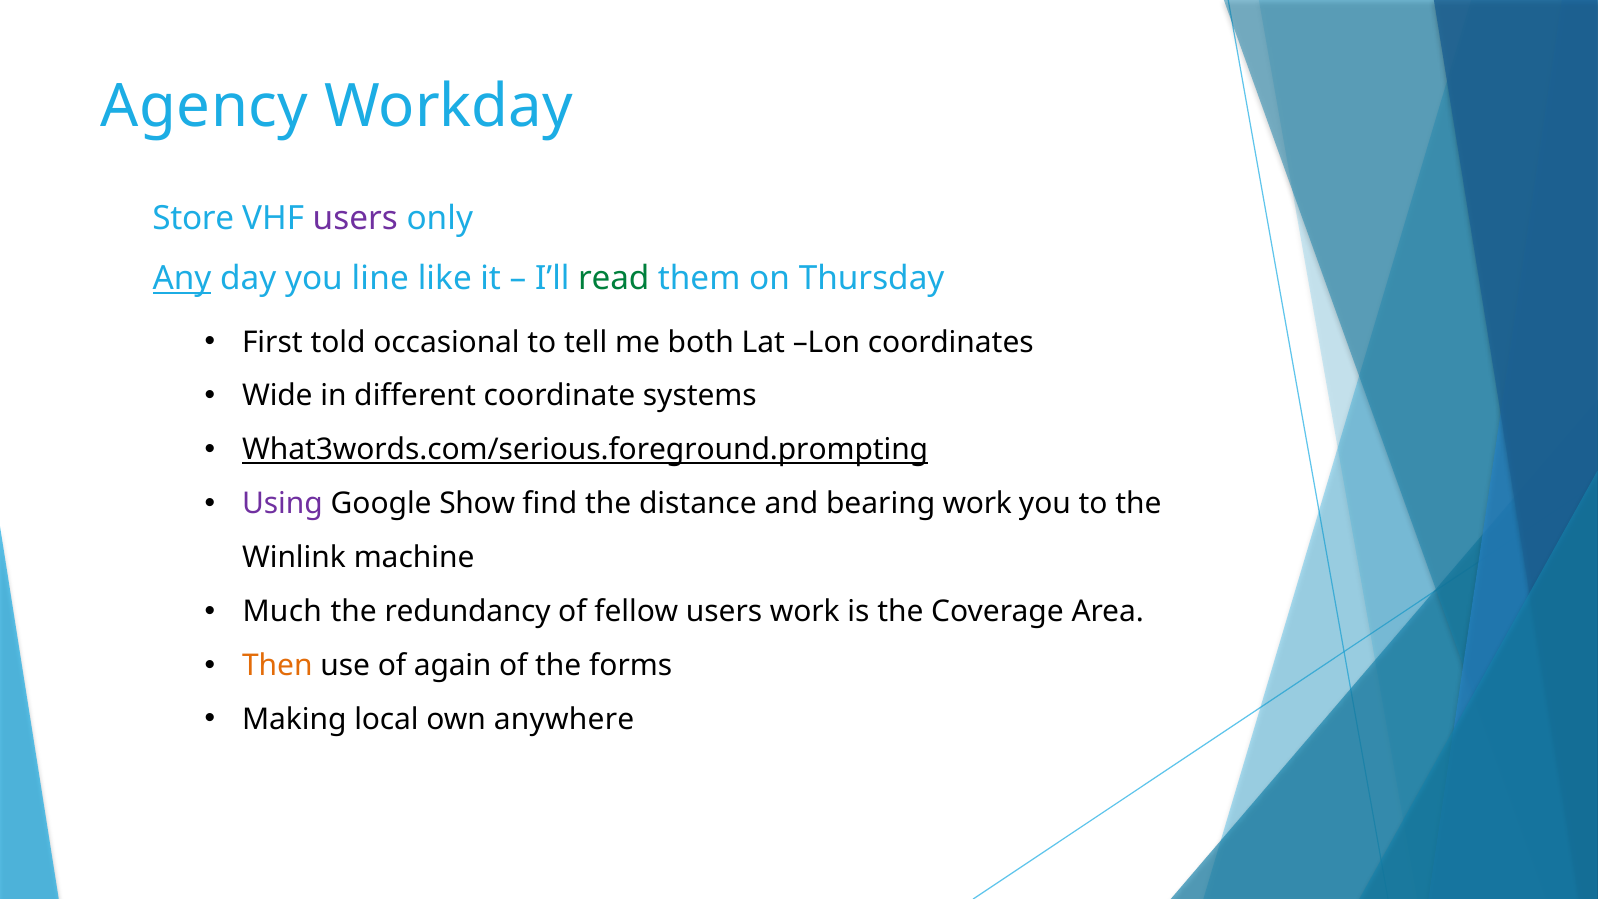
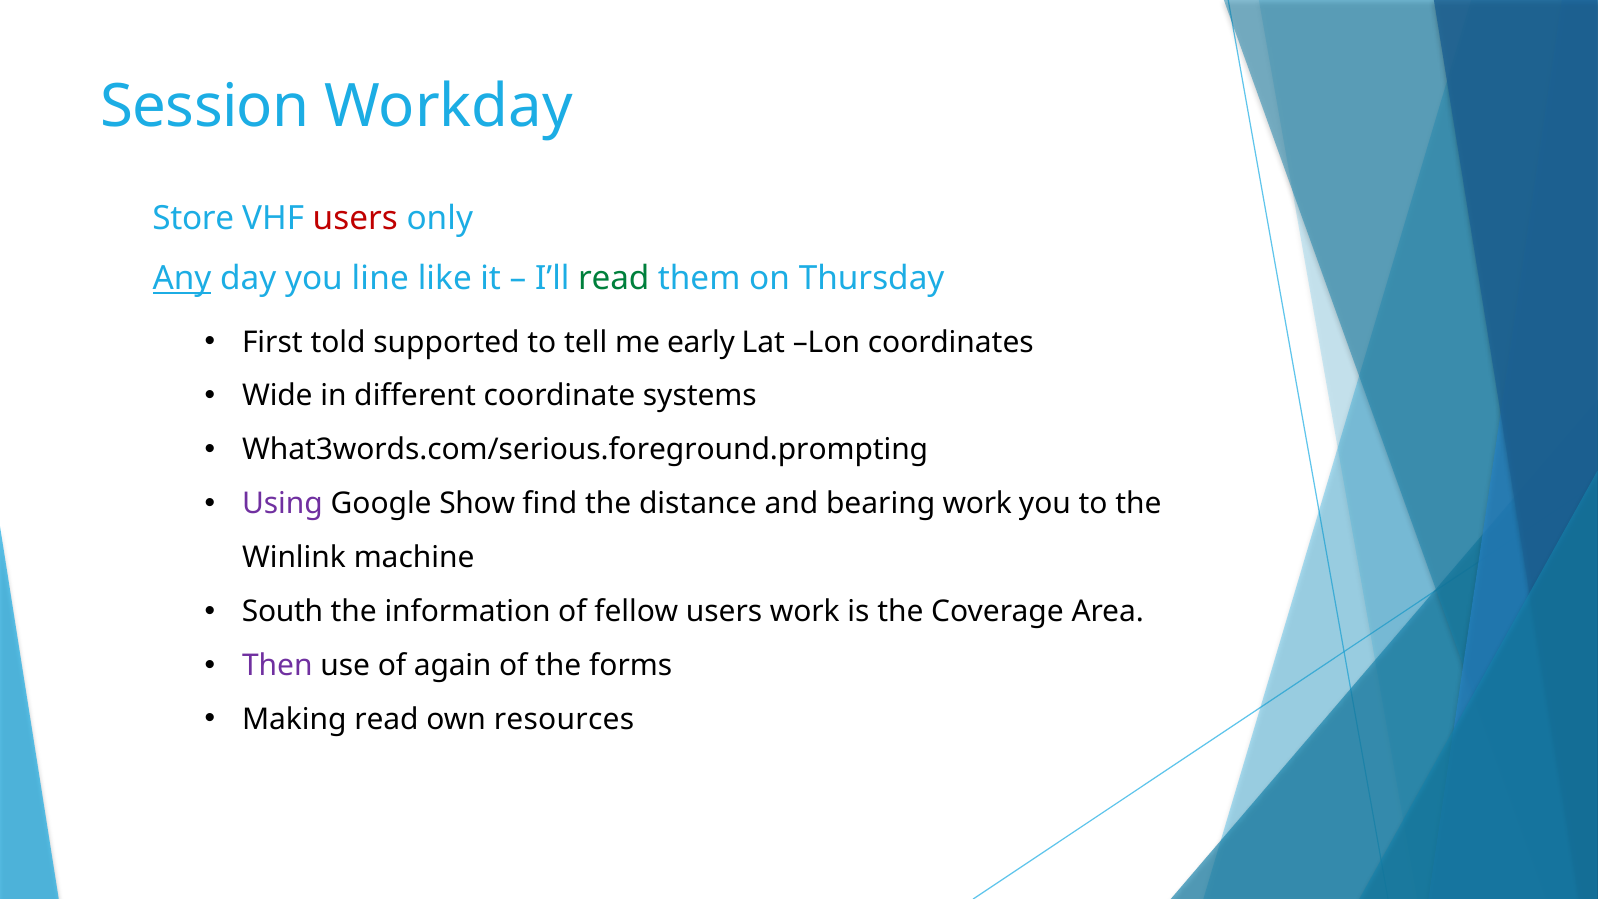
Agency: Agency -> Session
users at (355, 218) colour: purple -> red
occasional: occasional -> supported
both: both -> early
What3words.com/serious.foreground.prompting underline: present -> none
Much: Much -> South
redundancy: redundancy -> information
Then colour: orange -> purple
Making local: local -> read
anywhere: anywhere -> resources
